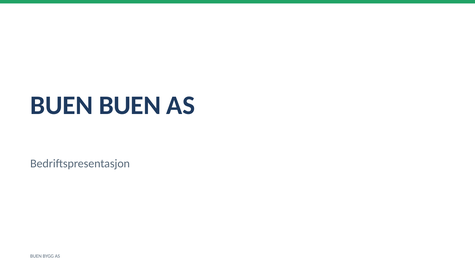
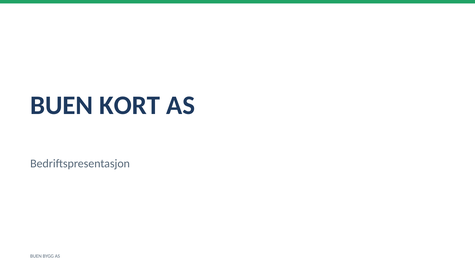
BUEN BUEN: BUEN -> KORT
